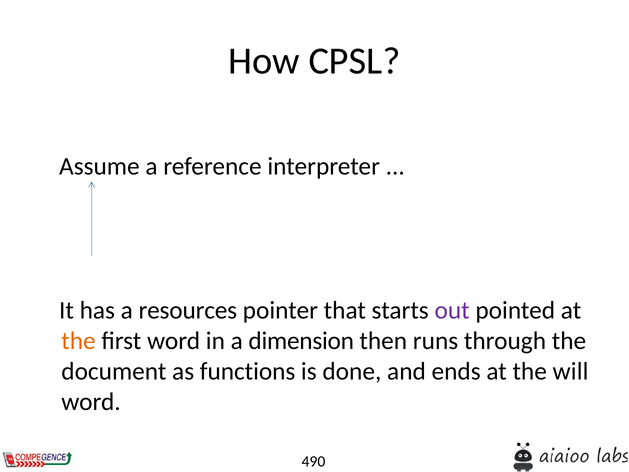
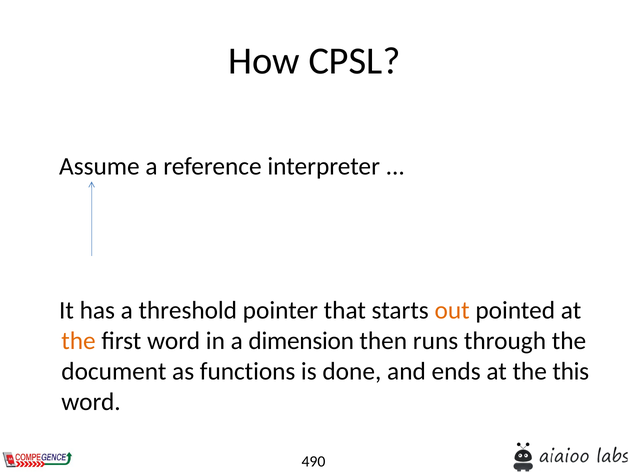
resources: resources -> threshold
out colour: purple -> orange
will: will -> this
